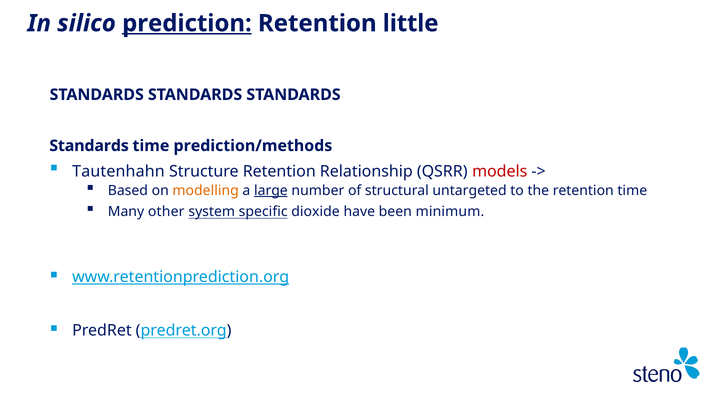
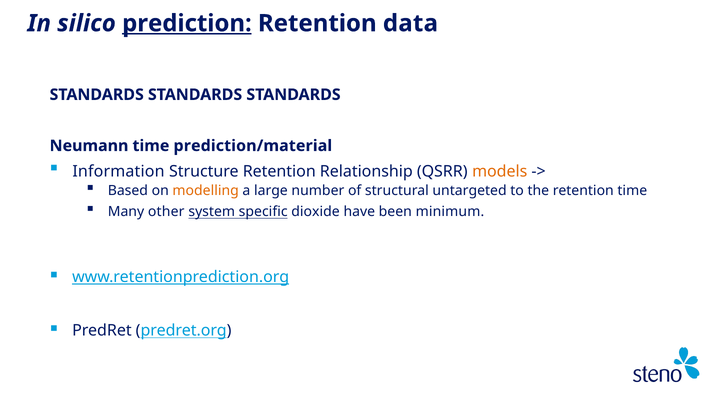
little: little -> data
Standards at (89, 146): Standards -> Neumann
prediction/methods: prediction/methods -> prediction/material
Tautenhahn: Tautenhahn -> Information
models colour: red -> orange
large underline: present -> none
